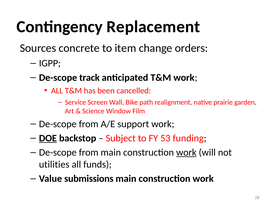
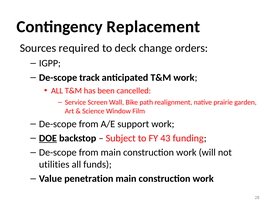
concrete: concrete -> required
item: item -> deck
53: 53 -> 43
work at (186, 152) underline: present -> none
submissions: submissions -> penetration
